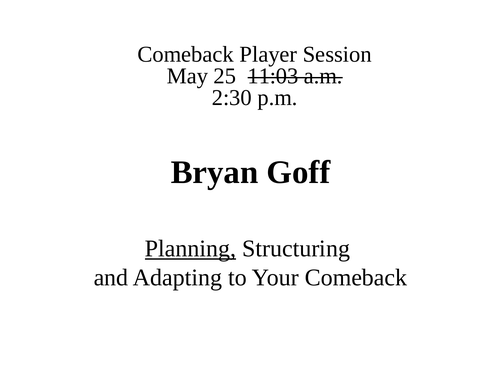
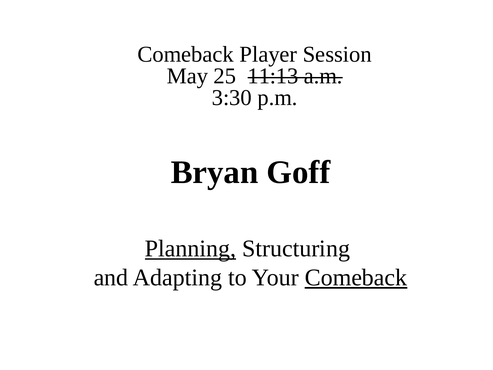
11:03: 11:03 -> 11:13
2:30: 2:30 -> 3:30
Comeback at (356, 277) underline: none -> present
